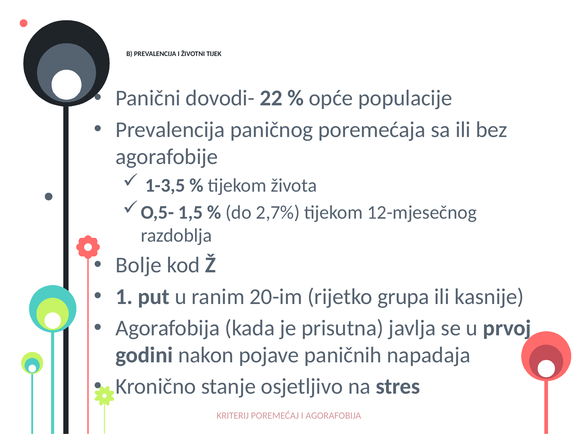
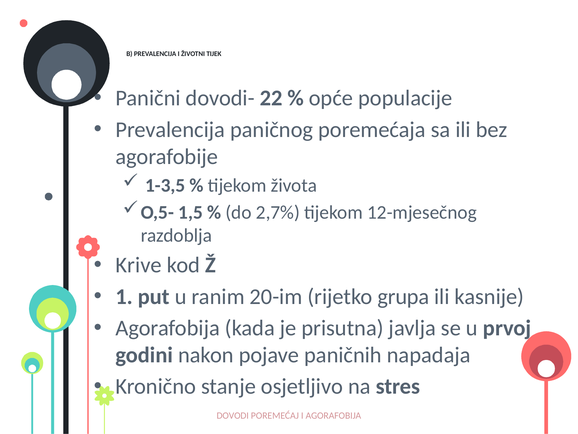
Bolje: Bolje -> Krive
KRITERIJ: KRITERIJ -> DOVODI
